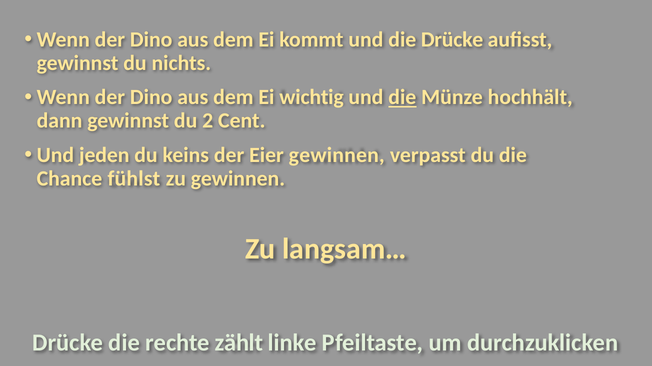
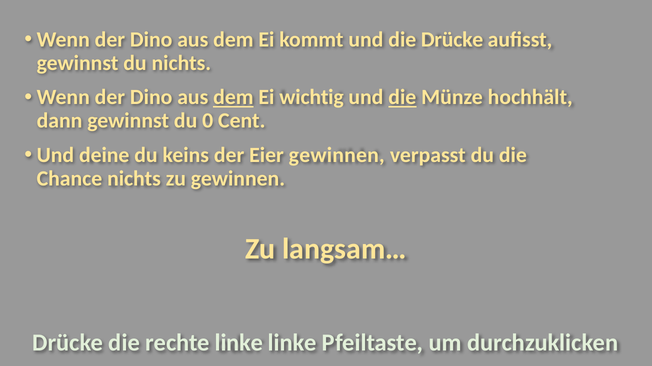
dem at (233, 97) underline: none -> present
2: 2 -> 0
jeden: jeden -> deine
Chance fühlst: fühlst -> nichts
rechte zählt: zählt -> linke
